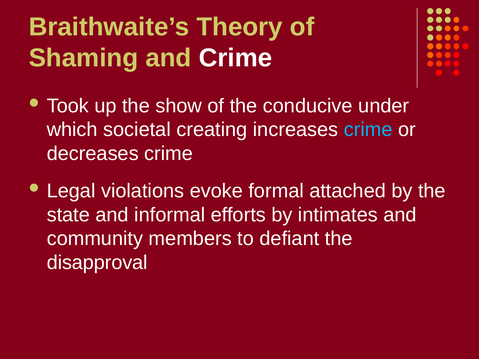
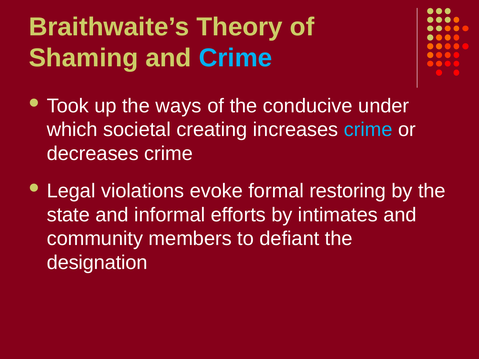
Crime at (235, 58) colour: white -> light blue
show: show -> ways
attached: attached -> restoring
disapproval: disapproval -> designation
